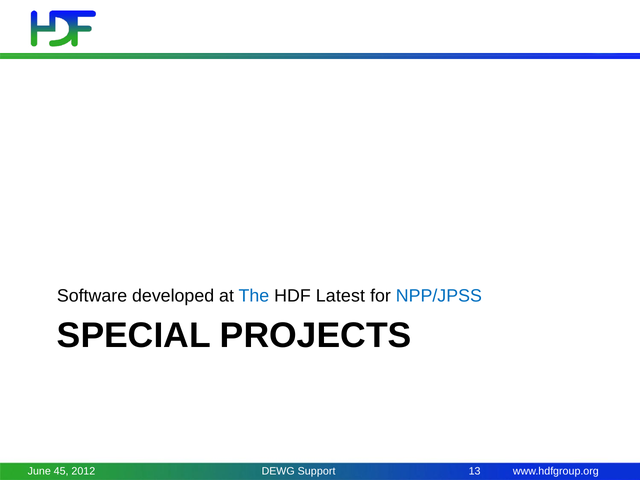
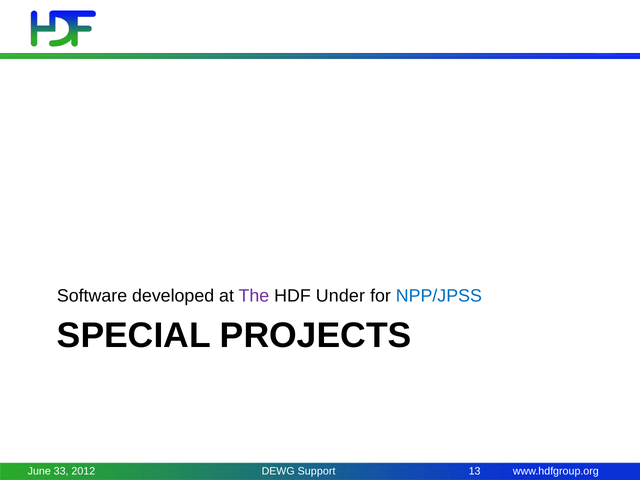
The colour: blue -> purple
Latest: Latest -> Under
45: 45 -> 33
